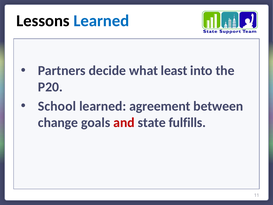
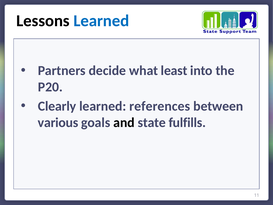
School: School -> Clearly
agreement: agreement -> references
change: change -> various
and colour: red -> black
